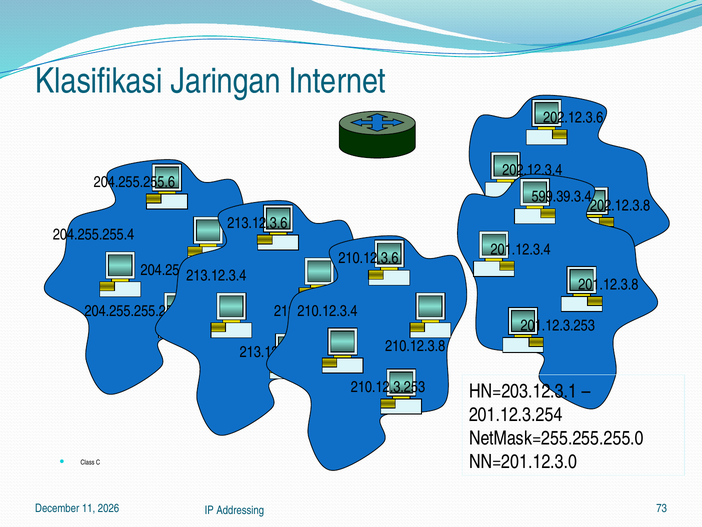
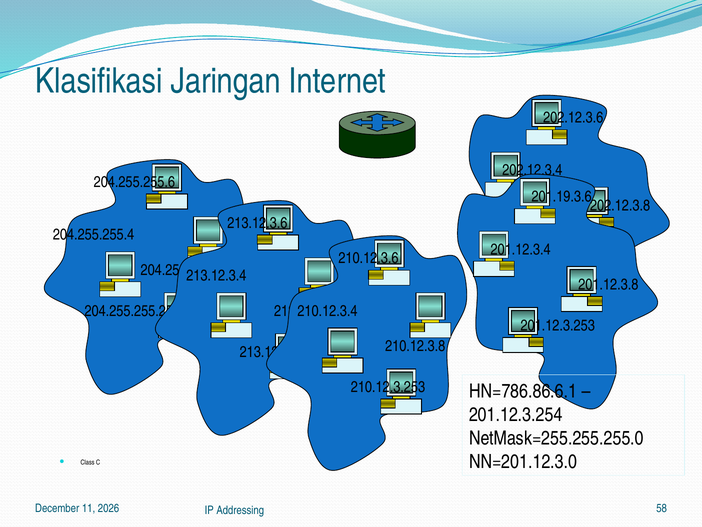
599.39.3.4: 599.39.3.4 -> 201.19.3.6
HN=203.12.3.1: HN=203.12.3.1 -> HN=786.86.6.1
73: 73 -> 58
